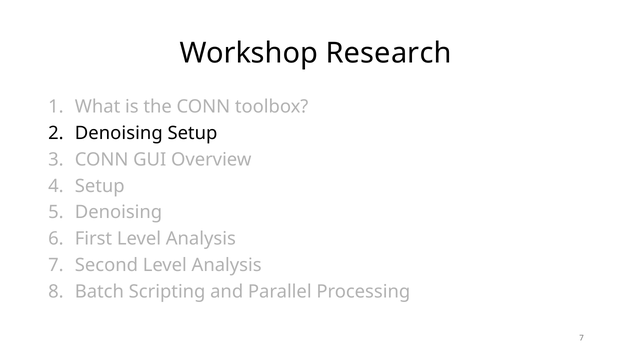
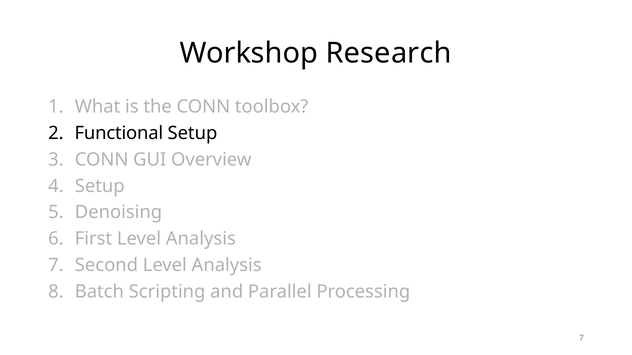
Denoising at (119, 133): Denoising -> Functional
